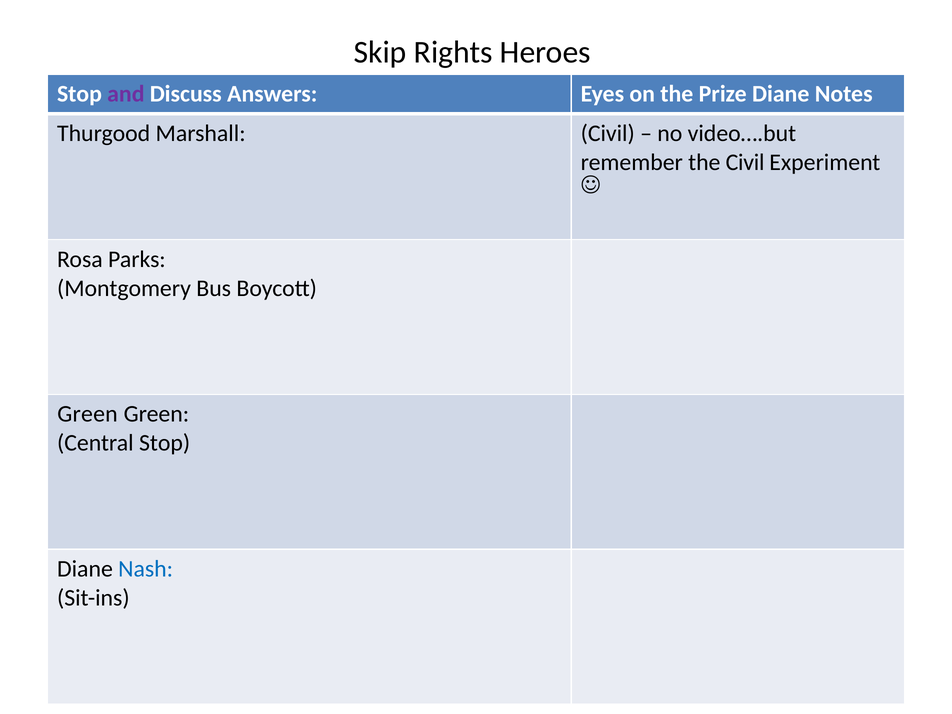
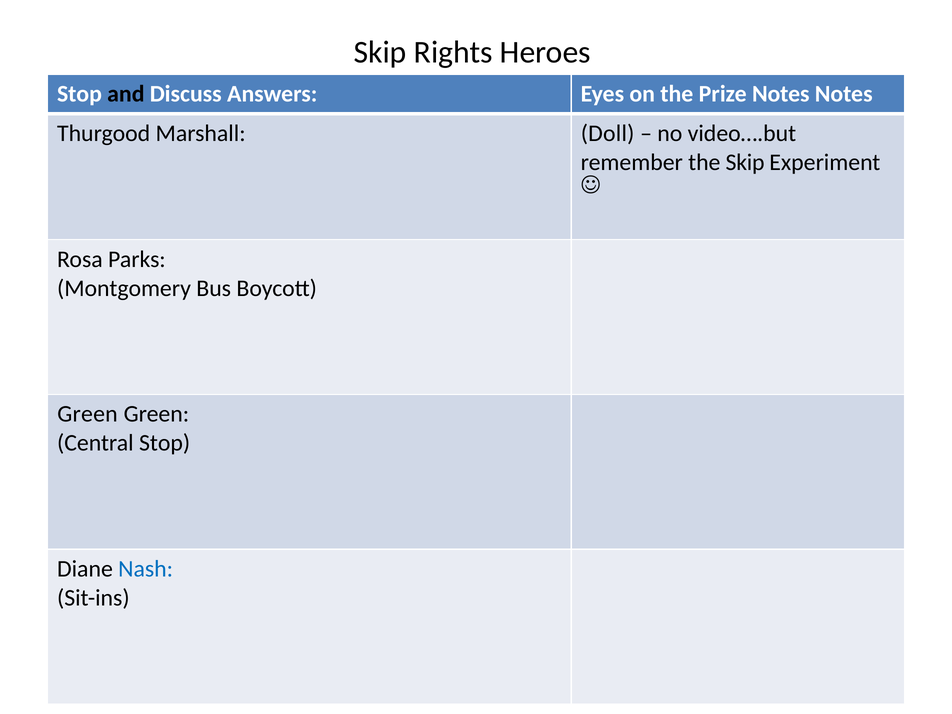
and colour: purple -> black
Prize Diane: Diane -> Notes
Marshall Civil: Civil -> Doll
the Civil: Civil -> Skip
